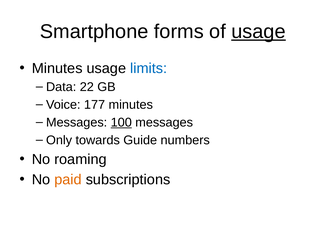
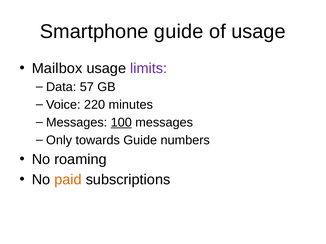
Smartphone forms: forms -> guide
usage at (258, 32) underline: present -> none
Minutes at (57, 68): Minutes -> Mailbox
limits colour: blue -> purple
22: 22 -> 57
177: 177 -> 220
